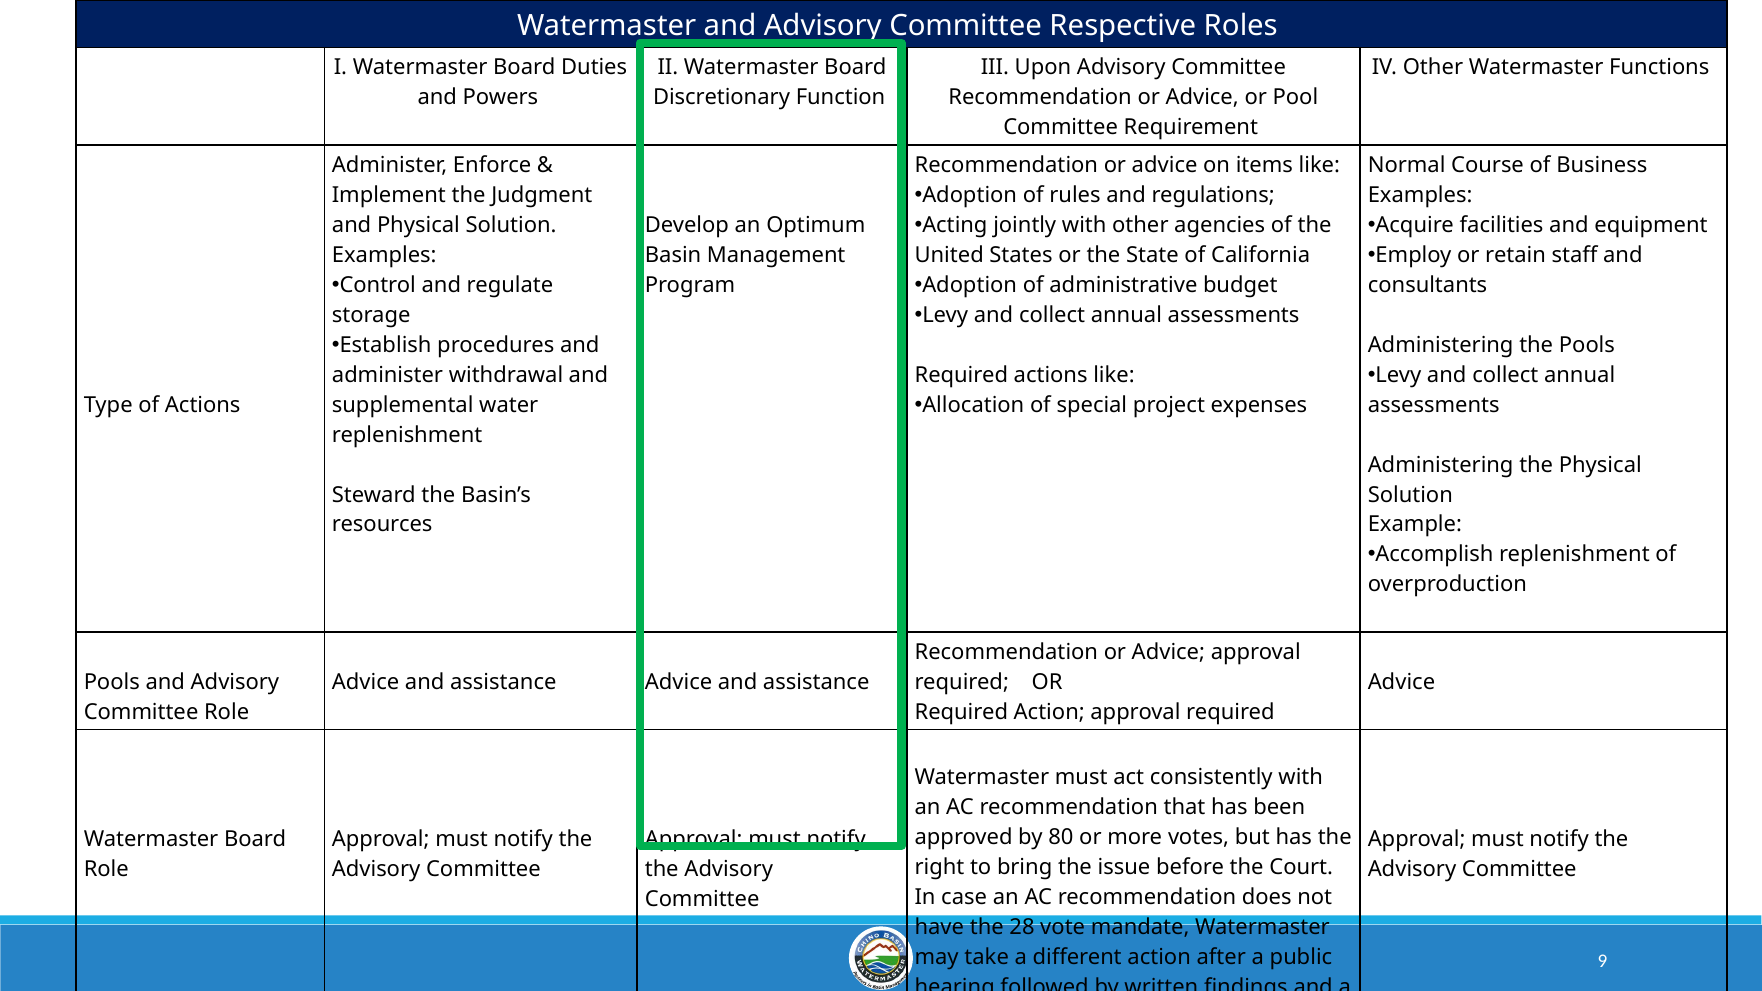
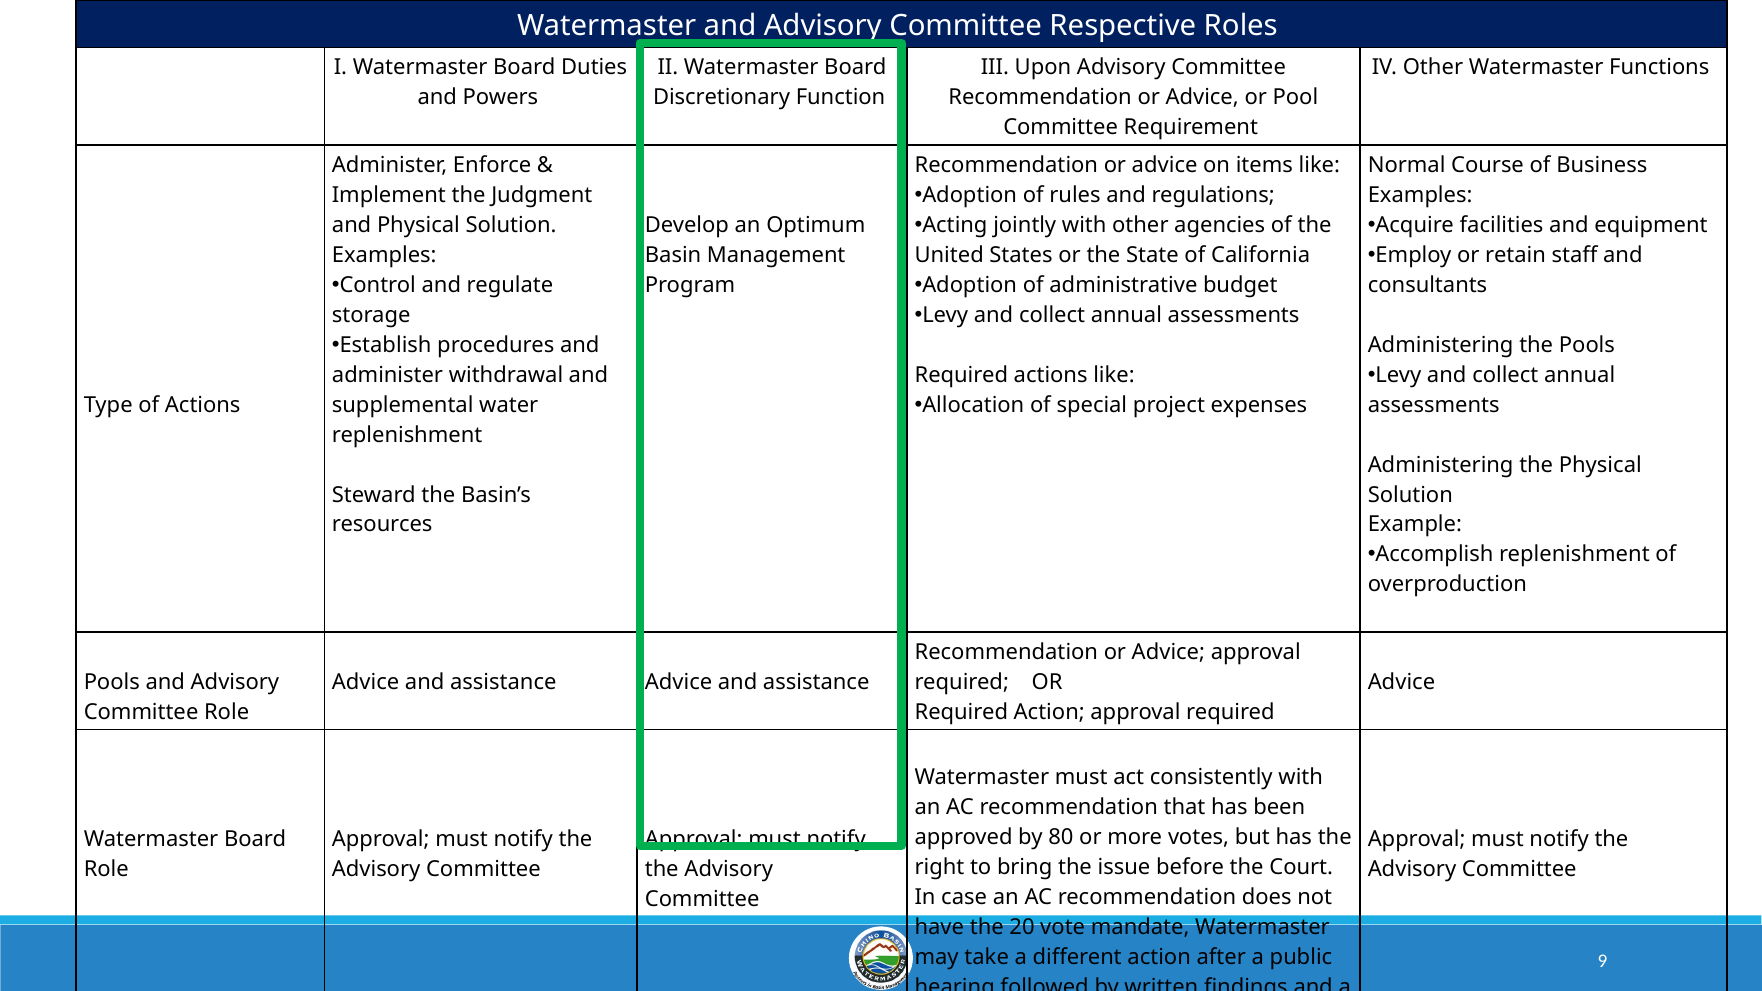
28: 28 -> 20
